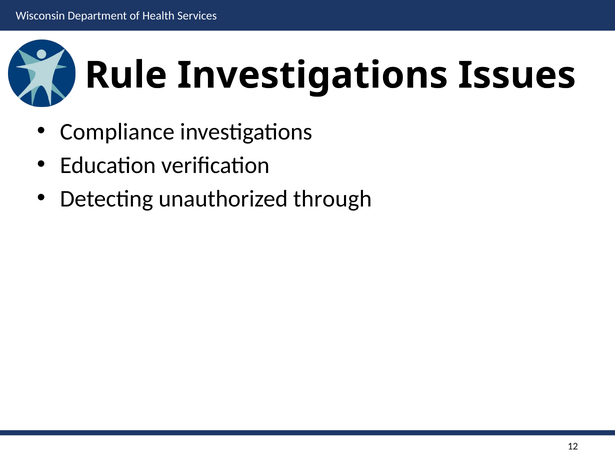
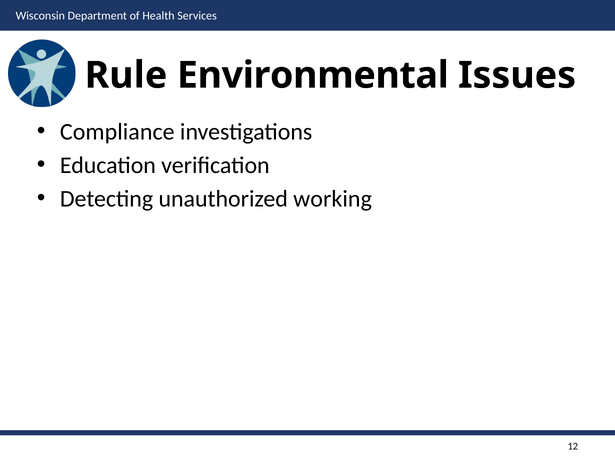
Rule Investigations: Investigations -> Environmental
through: through -> working
